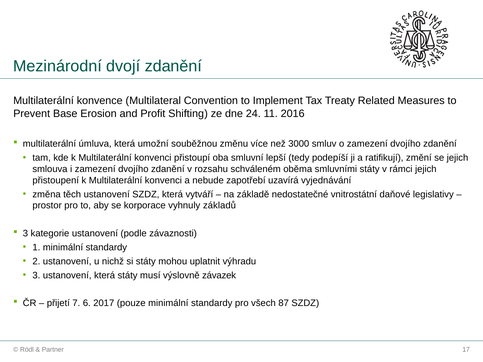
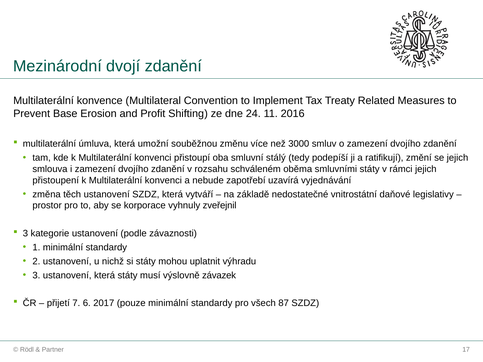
lepší: lepší -> stálý
základů: základů -> zveřejnil
